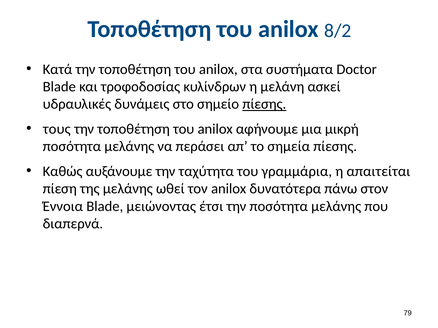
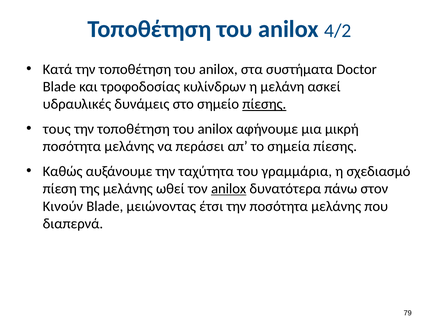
8/2: 8/2 -> 4/2
απαιτείται: απαιτείται -> σχεδιασμό
anilox at (229, 189) underline: none -> present
Έννοια: Έννοια -> Κινούν
